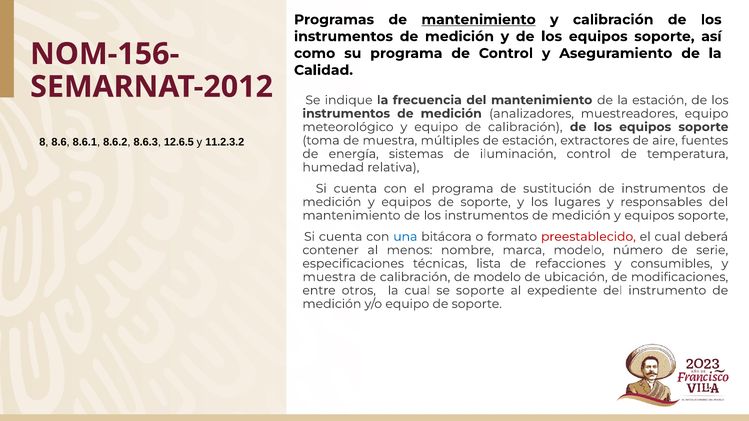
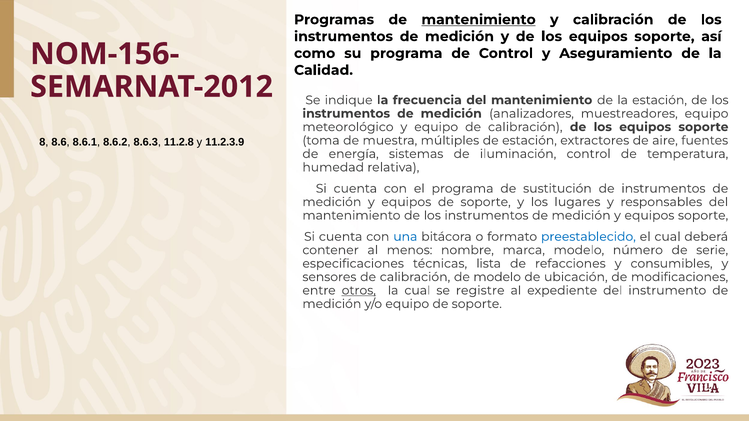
12.6.5: 12.6.5 -> 11.2.8
11.2.3.2: 11.2.3.2 -> 11.2.3.9
preestablecido colour: red -> blue
muestra at (329, 277): muestra -> sensores
otros underline: none -> present
se soporte: soporte -> registre
